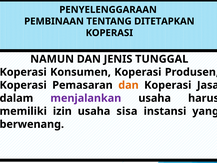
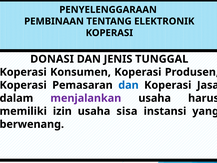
DITETAPKAN: DITETAPKAN -> ELEKTRONIK
NAMUN: NAMUN -> DONASI
dan at (128, 85) colour: orange -> blue
